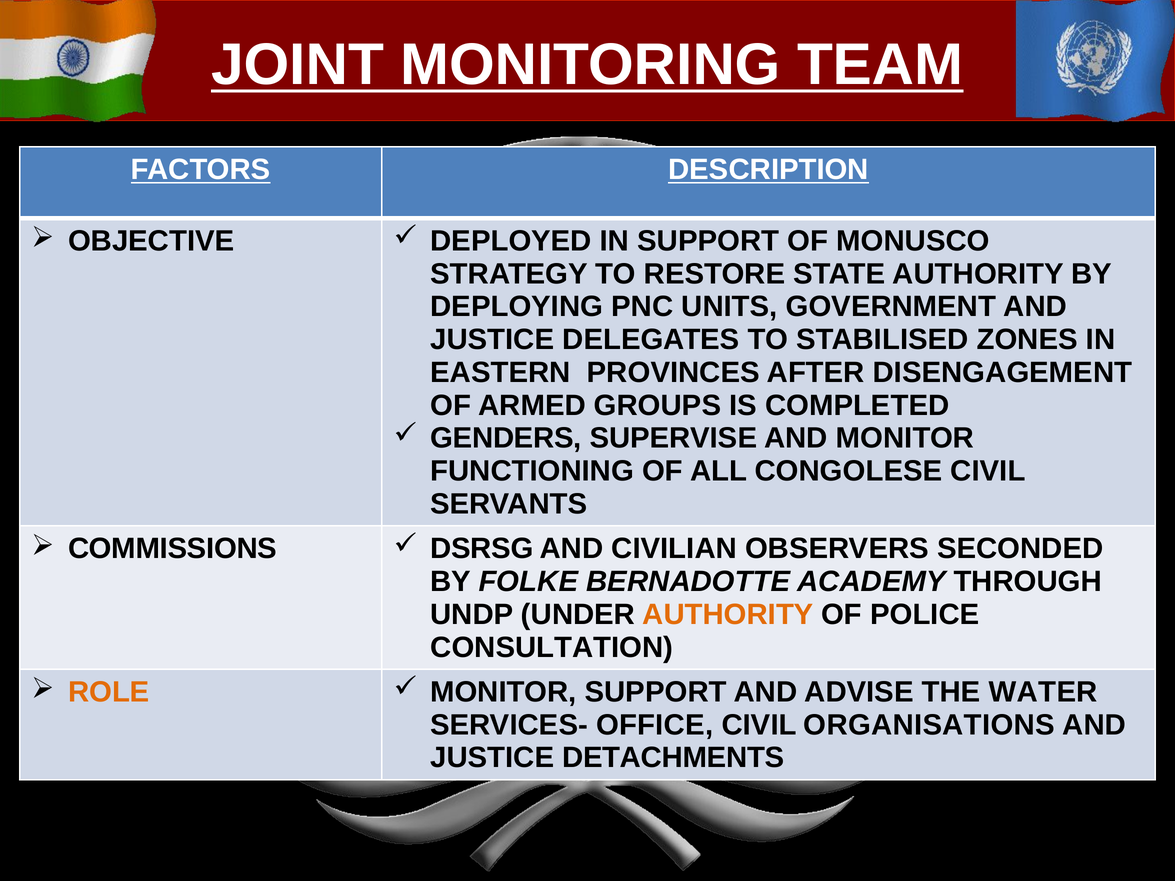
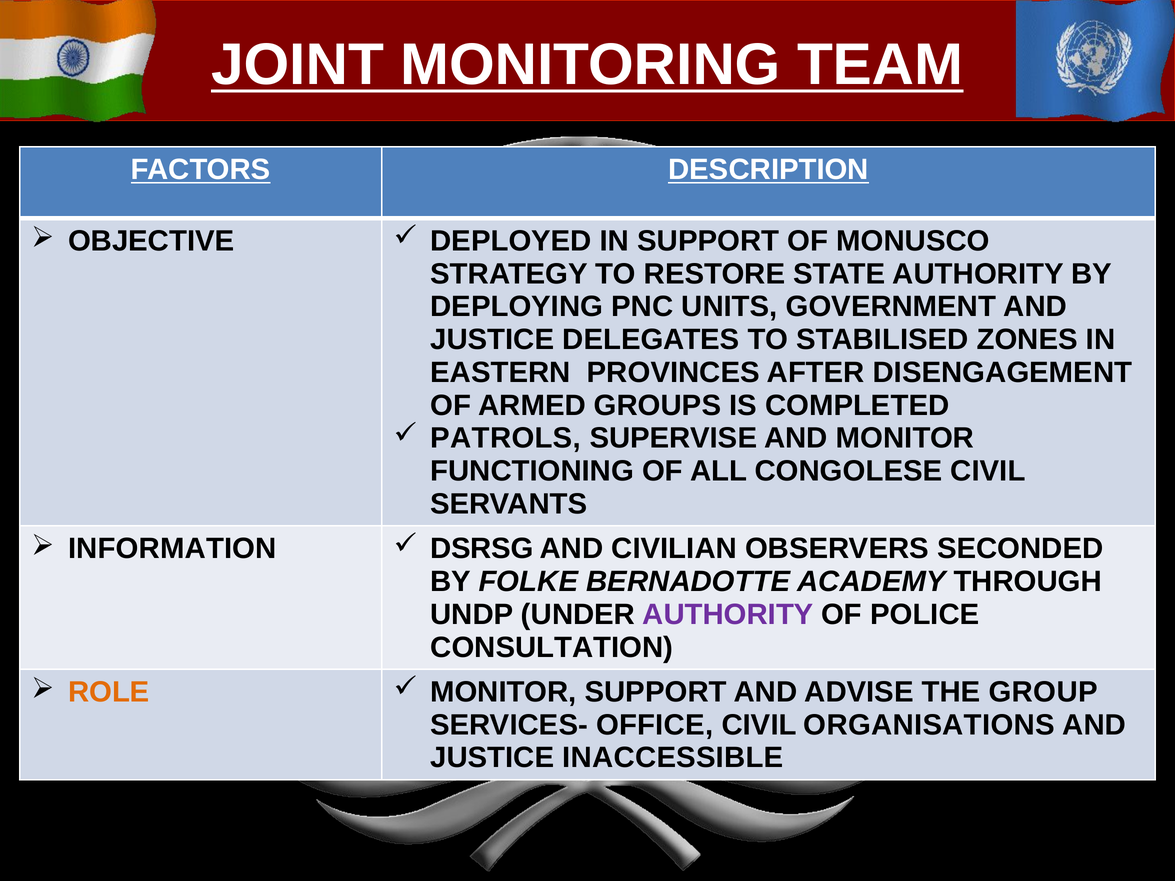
GENDERS: GENDERS -> PATROLS
COMMISSIONS: COMMISSIONS -> INFORMATION
AUTHORITY at (728, 615) colour: orange -> purple
WATER: WATER -> GROUP
DETACHMENTS: DETACHMENTS -> INACCESSIBLE
